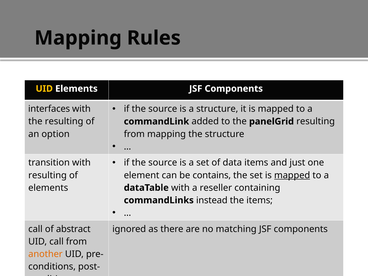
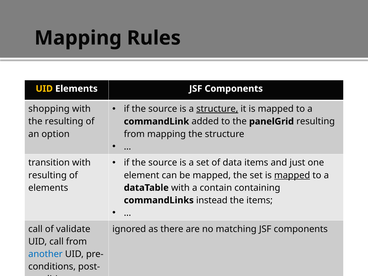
structure at (217, 109) underline: none -> present
interfaces: interfaces -> shopping
be contains: contains -> mapped
reseller: reseller -> contain
abstract: abstract -> validate
another colour: orange -> blue
